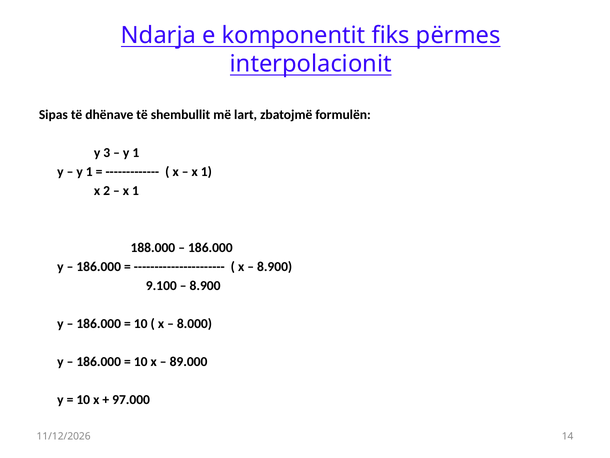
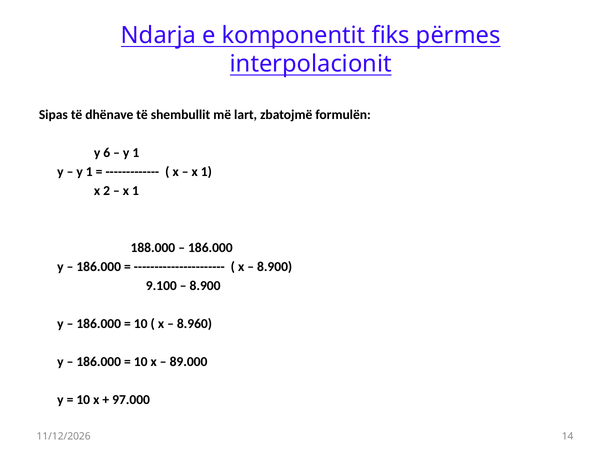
3: 3 -> 6
8.000: 8.000 -> 8.960
